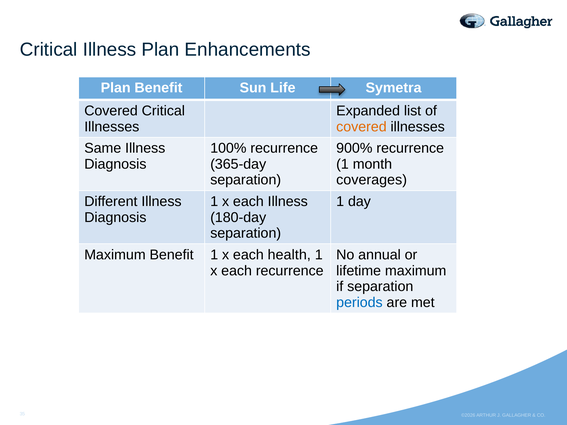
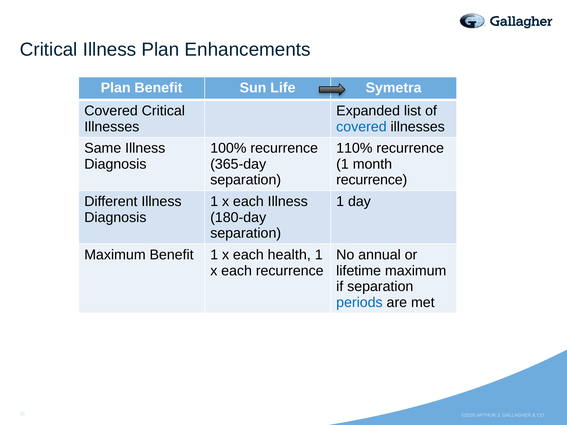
covered at (361, 127) colour: orange -> blue
900%: 900% -> 110%
coverages at (372, 180): coverages -> recurrence
